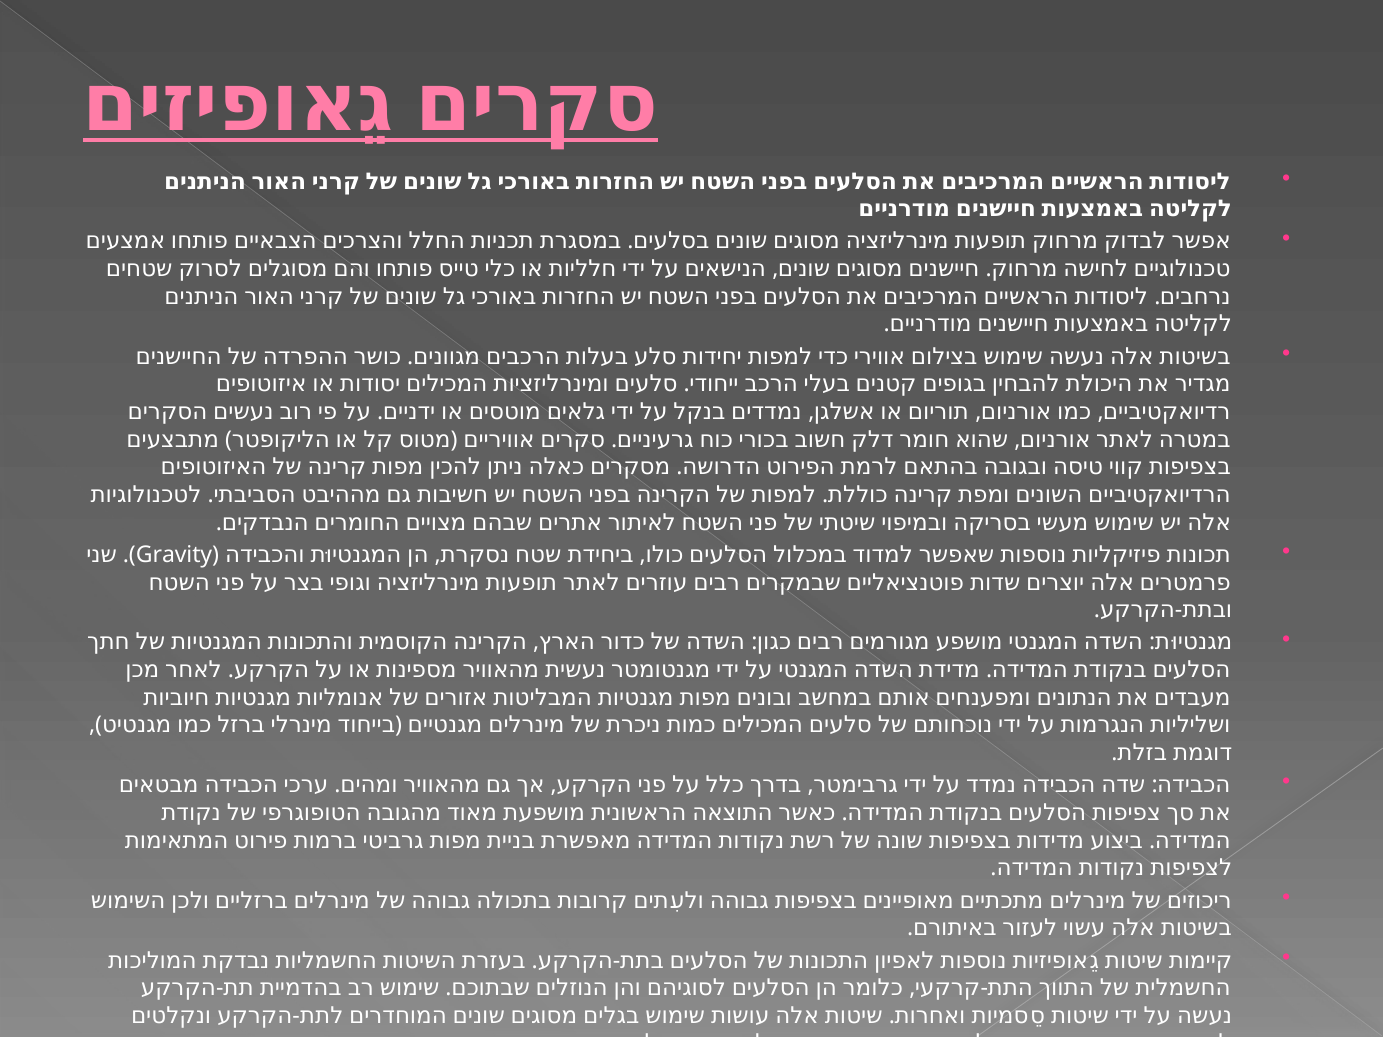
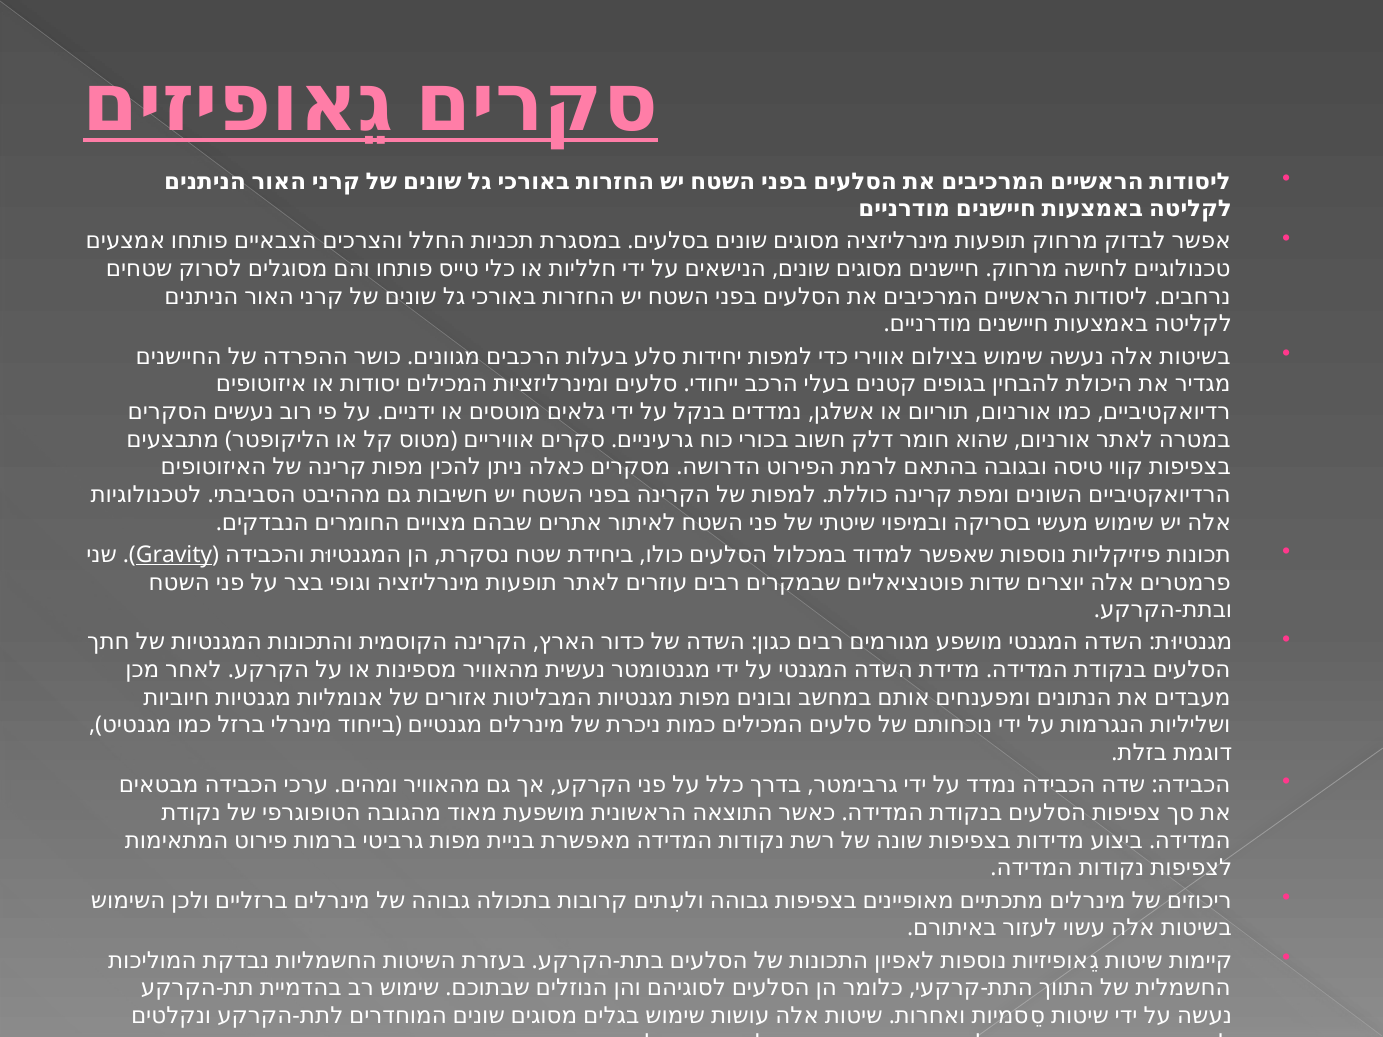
Gravity underline: none -> present
